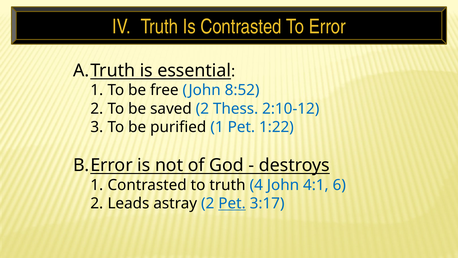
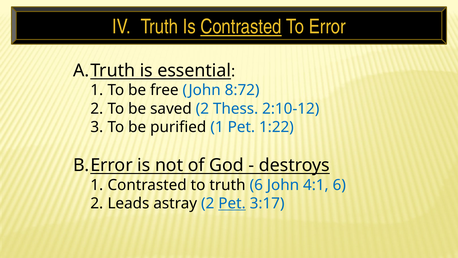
Contrasted at (241, 27) underline: none -> present
8:52: 8:52 -> 8:72
truth 4: 4 -> 6
